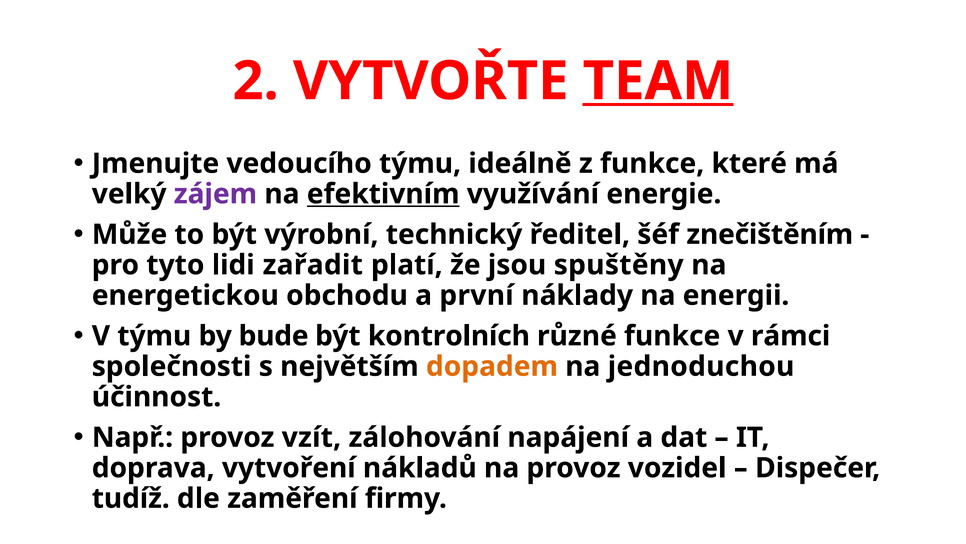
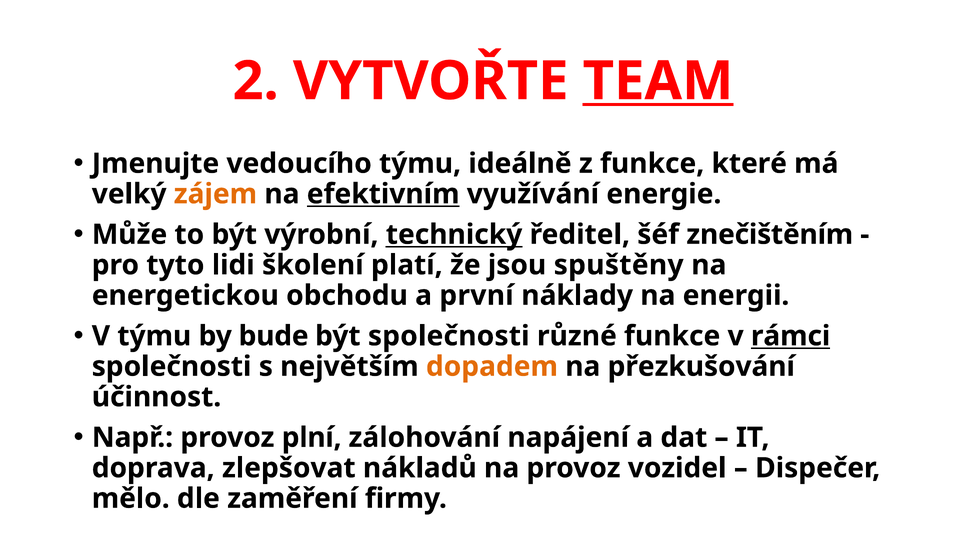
zájem colour: purple -> orange
technický underline: none -> present
zařadit: zařadit -> školení
být kontrolních: kontrolních -> společnosti
rámci underline: none -> present
jednoduchou: jednoduchou -> přezkušování
vzít: vzít -> plní
vytvoření: vytvoření -> zlepšovat
tudíž: tudíž -> mělo
